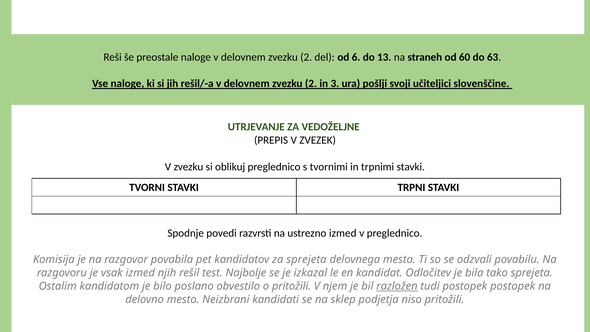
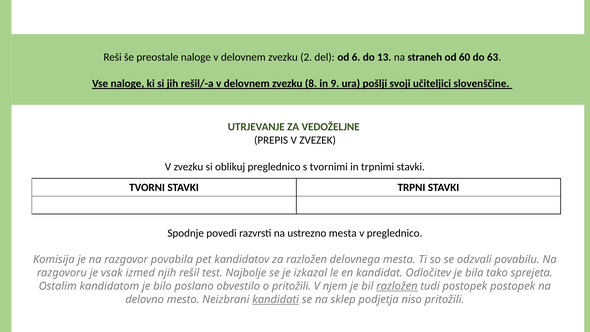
2 at (311, 84): 2 -> 8
3: 3 -> 9
ustrezno izmed: izmed -> mesta
za sprejeta: sprejeta -> razložen
kandidati underline: none -> present
